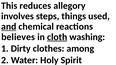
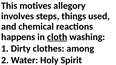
reduces: reduces -> motives
and underline: present -> none
believes: believes -> happens
